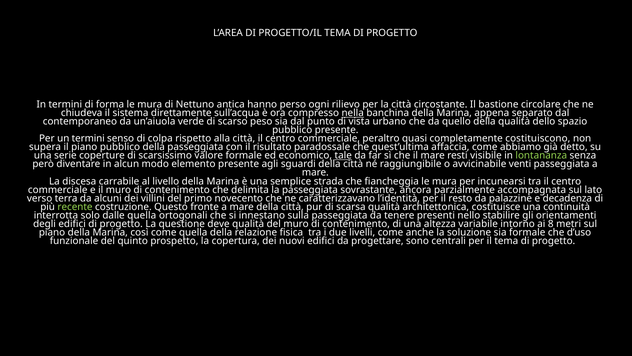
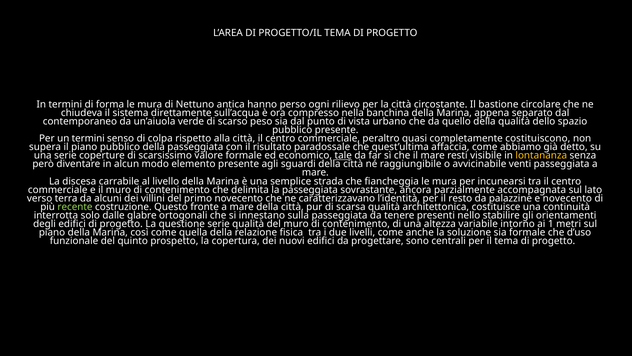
nella underline: present -> none
lontananza colour: light green -> yellow
e decadenza: decadenza -> novecento
dalle quella: quella -> glabre
questione deve: deve -> serie
8: 8 -> 1
